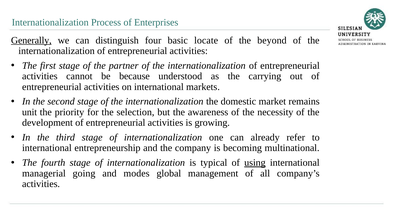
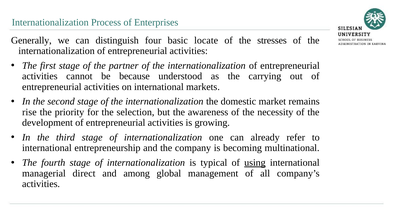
Generally underline: present -> none
beyond: beyond -> stresses
unit: unit -> rise
going: going -> direct
modes: modes -> among
